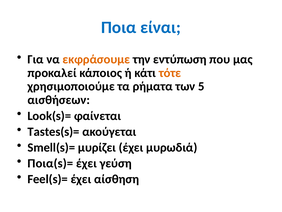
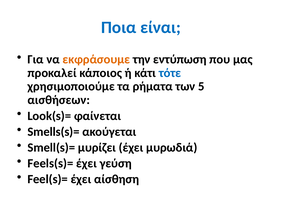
τότε colour: orange -> blue
Tastes(s)=: Tastes(s)= -> Smells(s)=
Ποια(s)=: Ποια(s)= -> Feels(s)=
